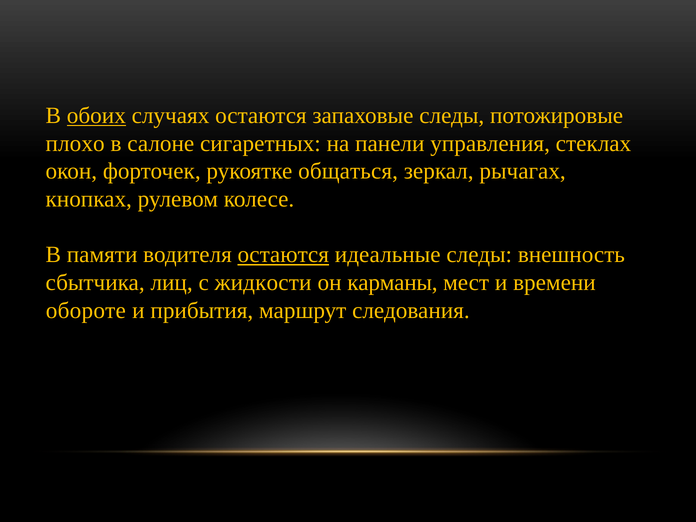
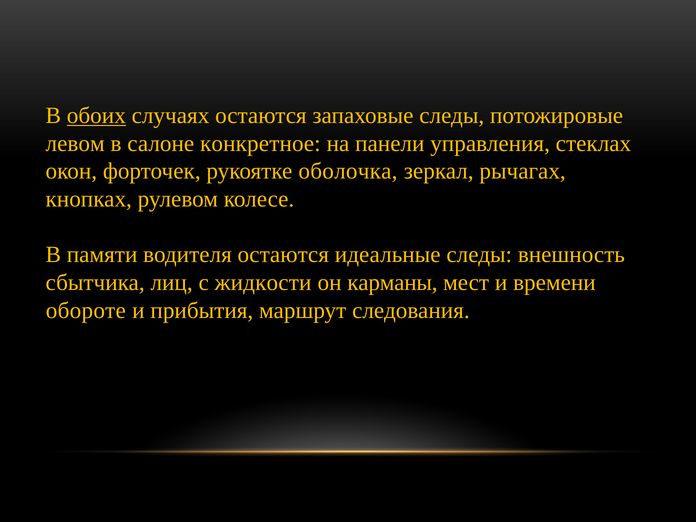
плохо: плохо -> левом
сигаретных: сигаретных -> конкретное
общаться: общаться -> оболочка
остаются at (283, 255) underline: present -> none
